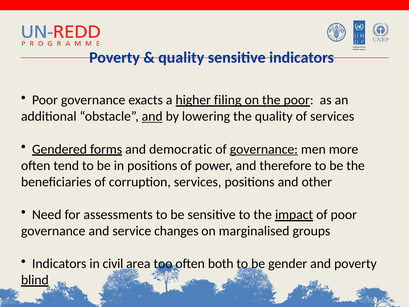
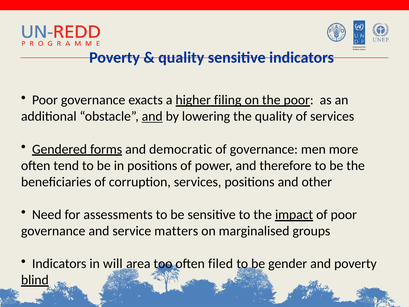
governance at (264, 149) underline: present -> none
changes: changes -> matters
civil: civil -> will
both: both -> filed
